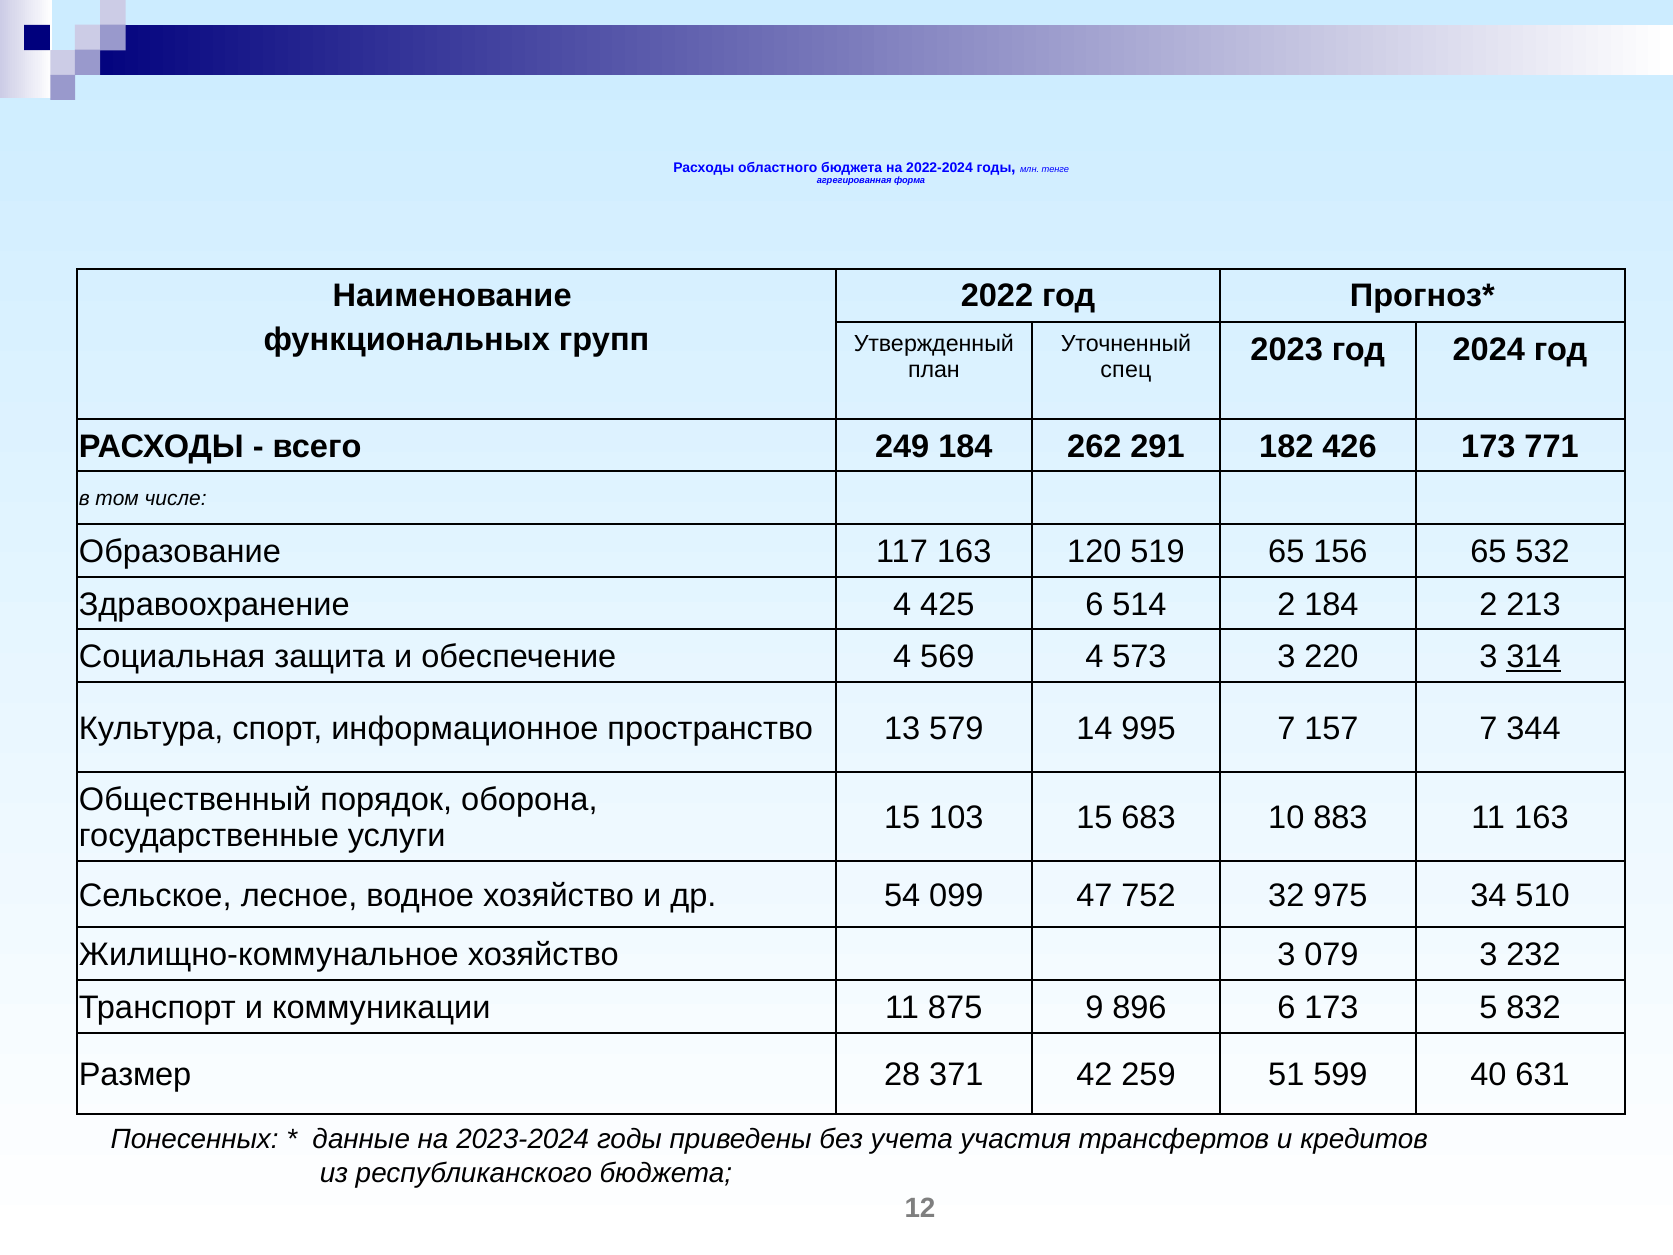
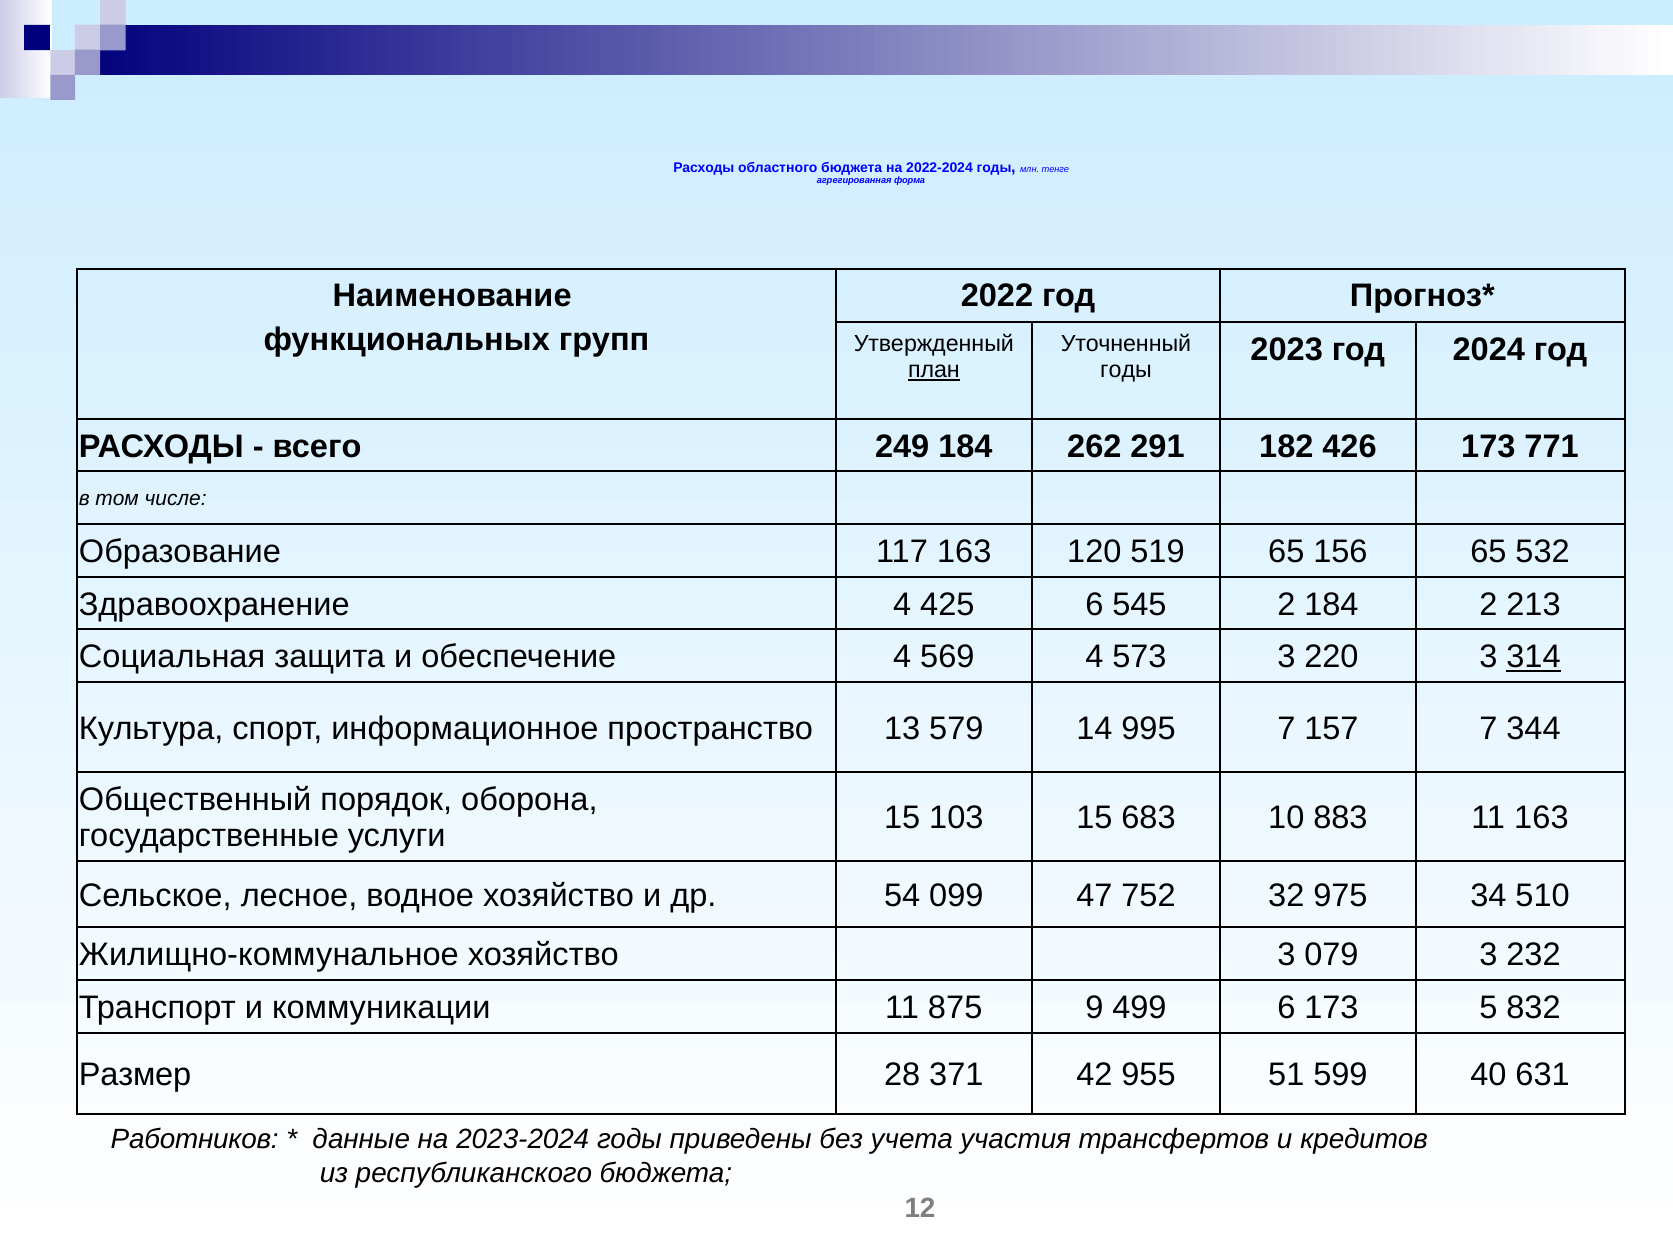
план underline: none -> present
спец at (1126, 370): спец -> годы
514: 514 -> 545
896: 896 -> 499
259: 259 -> 955
Понесенных: Понесенных -> Работников
